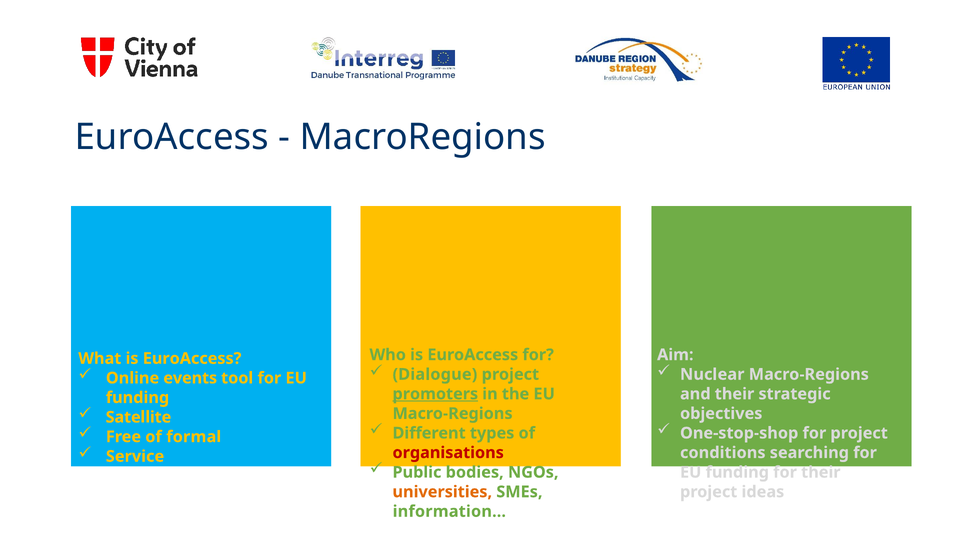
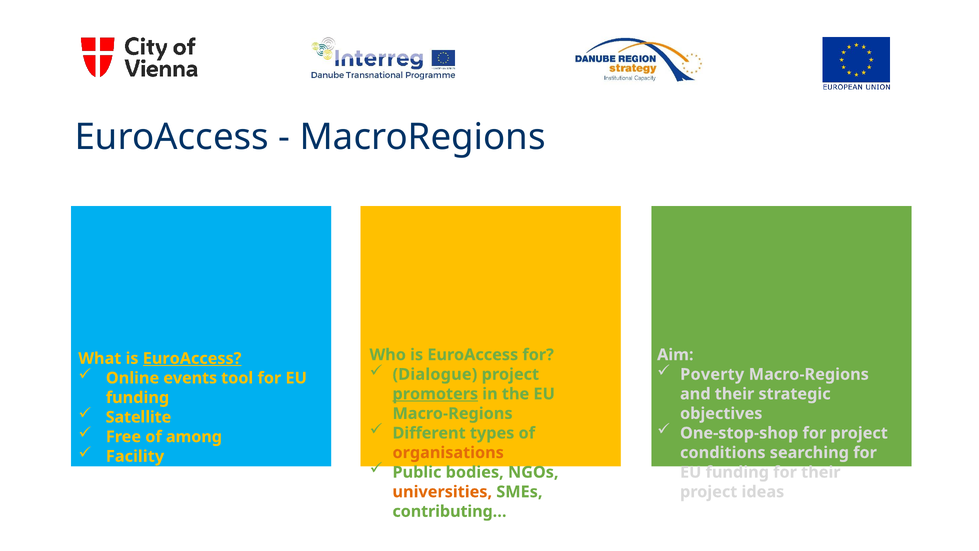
EuroAccess at (192, 358) underline: none -> present
Nuclear: Nuclear -> Poverty
formal: formal -> among
Service: Service -> Facility
organisations colour: red -> orange
information…: information… -> contributing…
